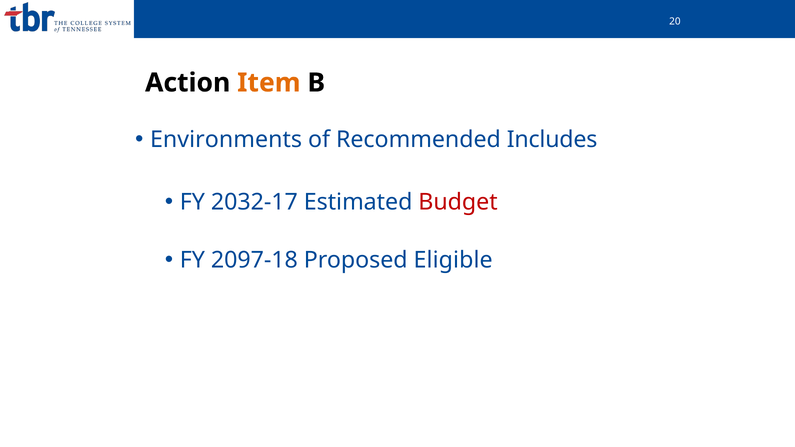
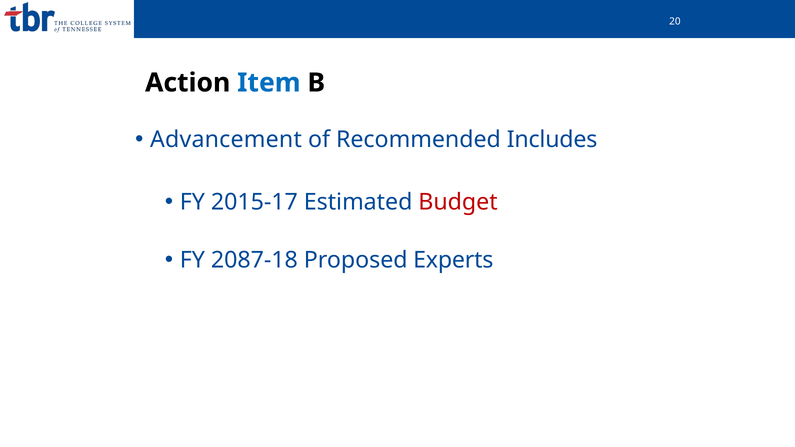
Item colour: orange -> blue
Environments: Environments -> Advancement
2032-17: 2032-17 -> 2015-17
2097-18: 2097-18 -> 2087-18
Eligible: Eligible -> Experts
